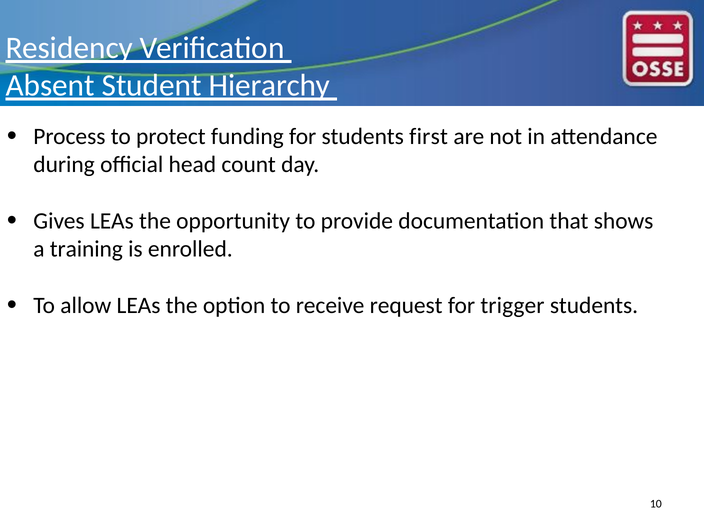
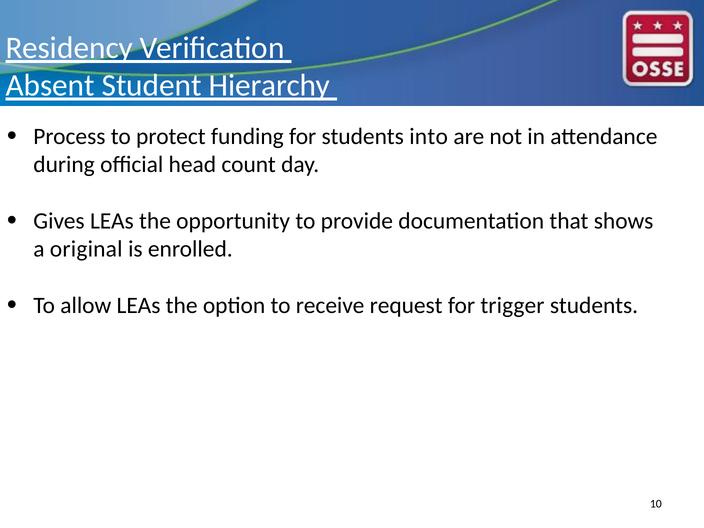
first: first -> into
training: training -> original
